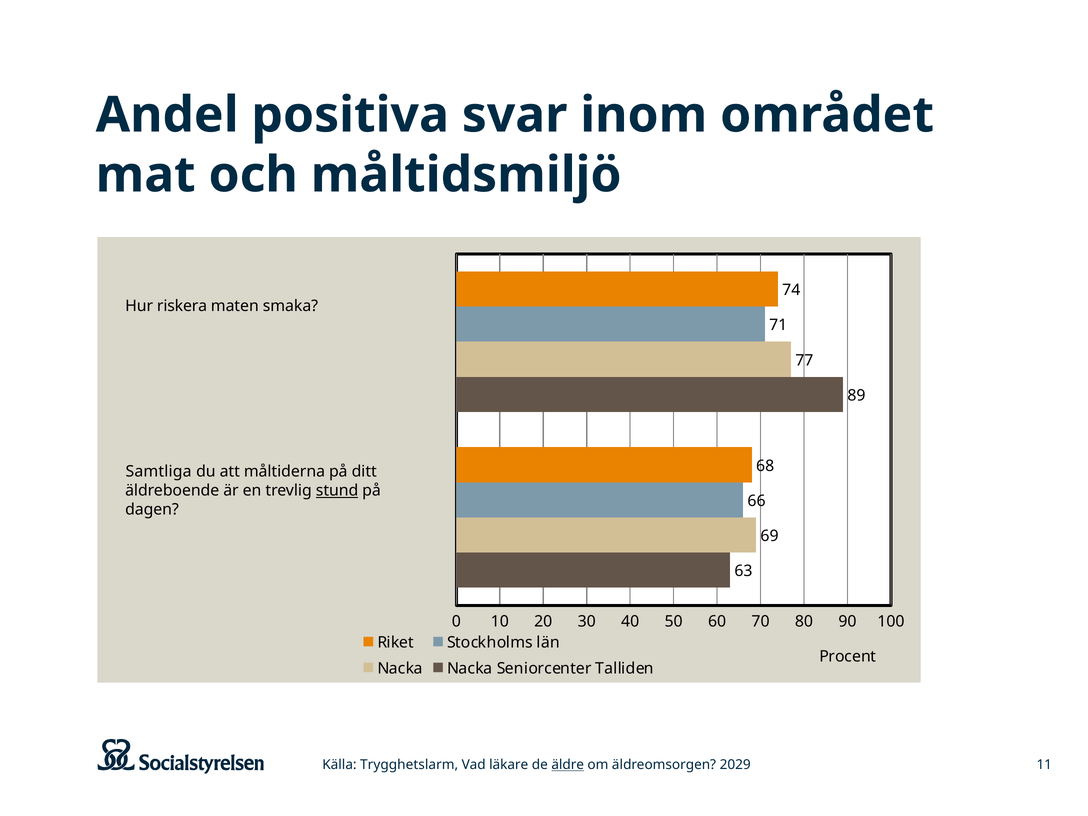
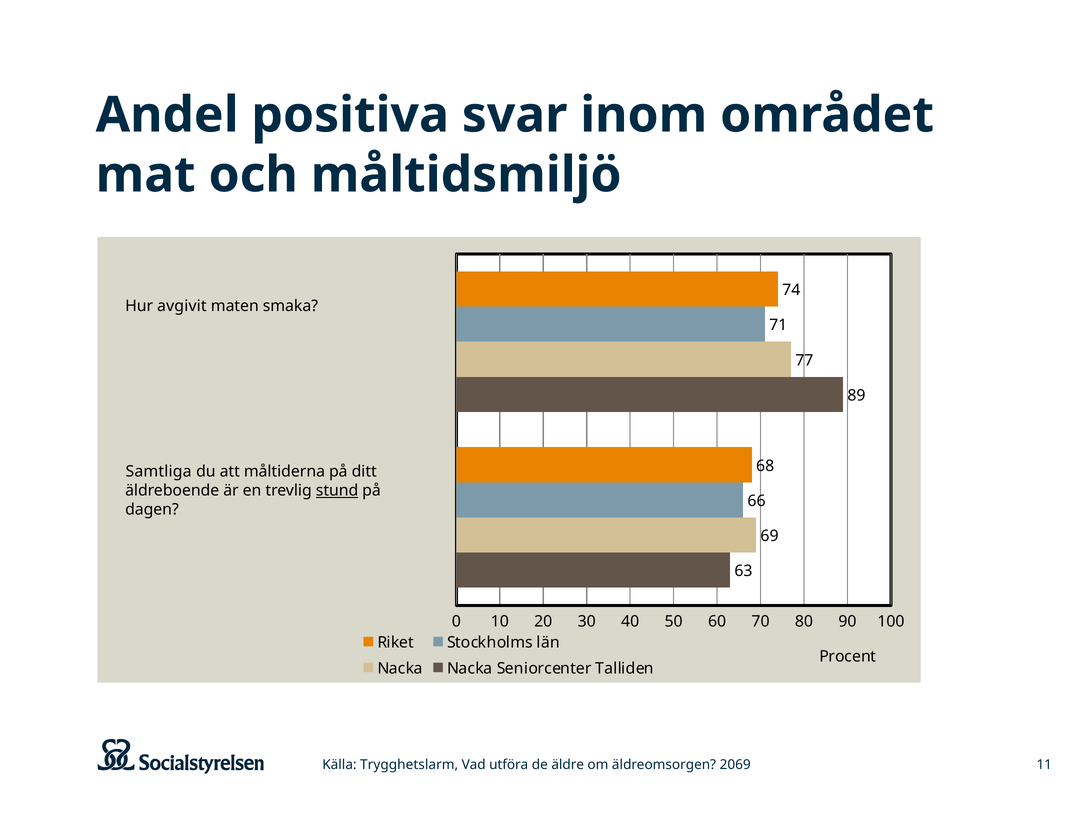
riskera: riskera -> avgivit
läkare: läkare -> utföra
äldre underline: present -> none
2029: 2029 -> 2069
